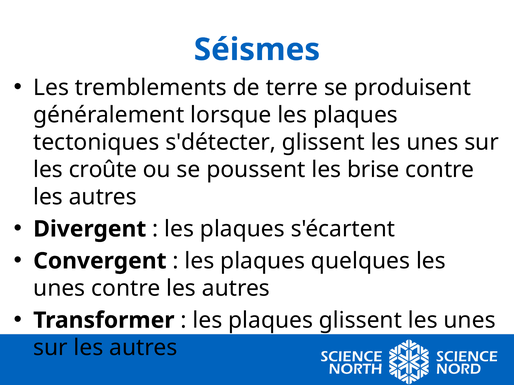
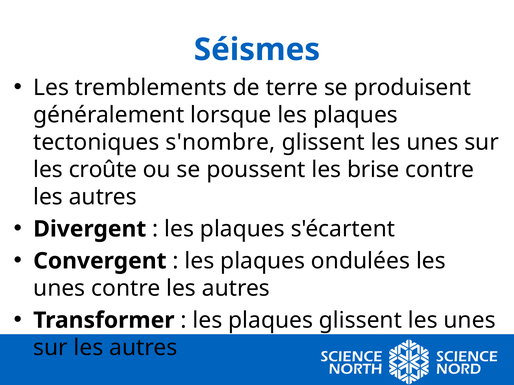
s'détecter: s'détecter -> s'nombre
quelques: quelques -> ondulées
